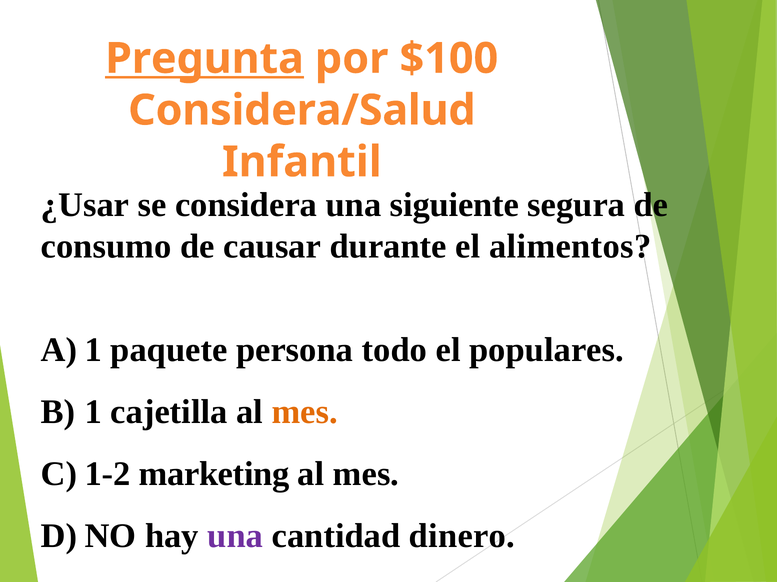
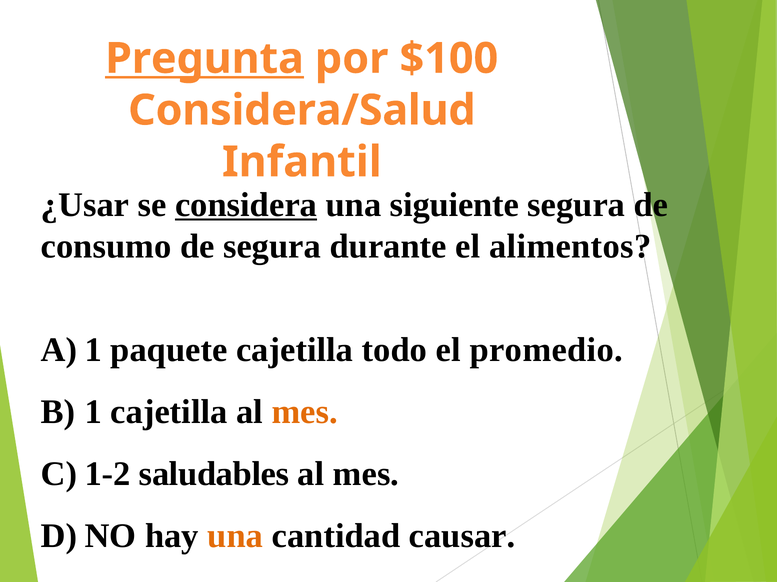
considera underline: none -> present
de causar: causar -> segura
paquete persona: persona -> cajetilla
populares: populares -> promedio
marketing: marketing -> saludables
una at (235, 537) colour: purple -> orange
dinero: dinero -> causar
